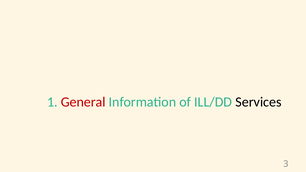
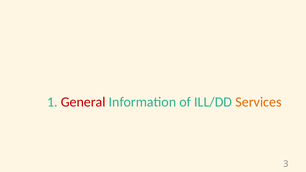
Services colour: black -> orange
